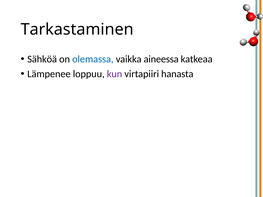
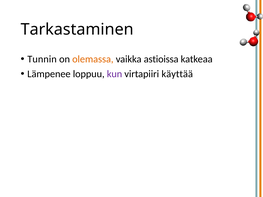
Sähköä: Sähköä -> Tunnin
olemassa colour: blue -> orange
aineessa: aineessa -> astioissa
hanasta: hanasta -> käyttää
